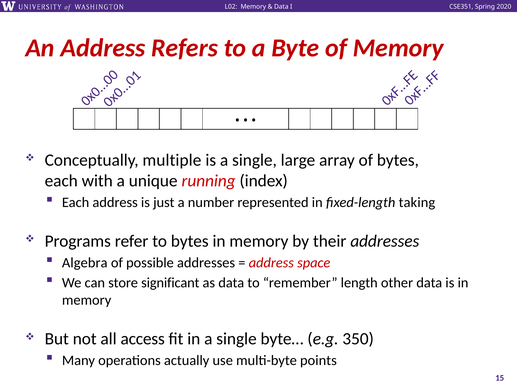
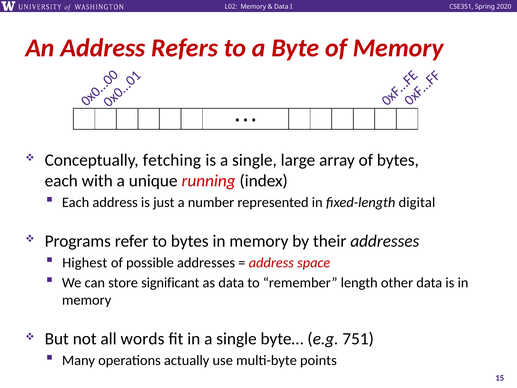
multiple: multiple -> fetching
taking: taking -> digital
Algebra: Algebra -> Highest
access: access -> words
350: 350 -> 751
